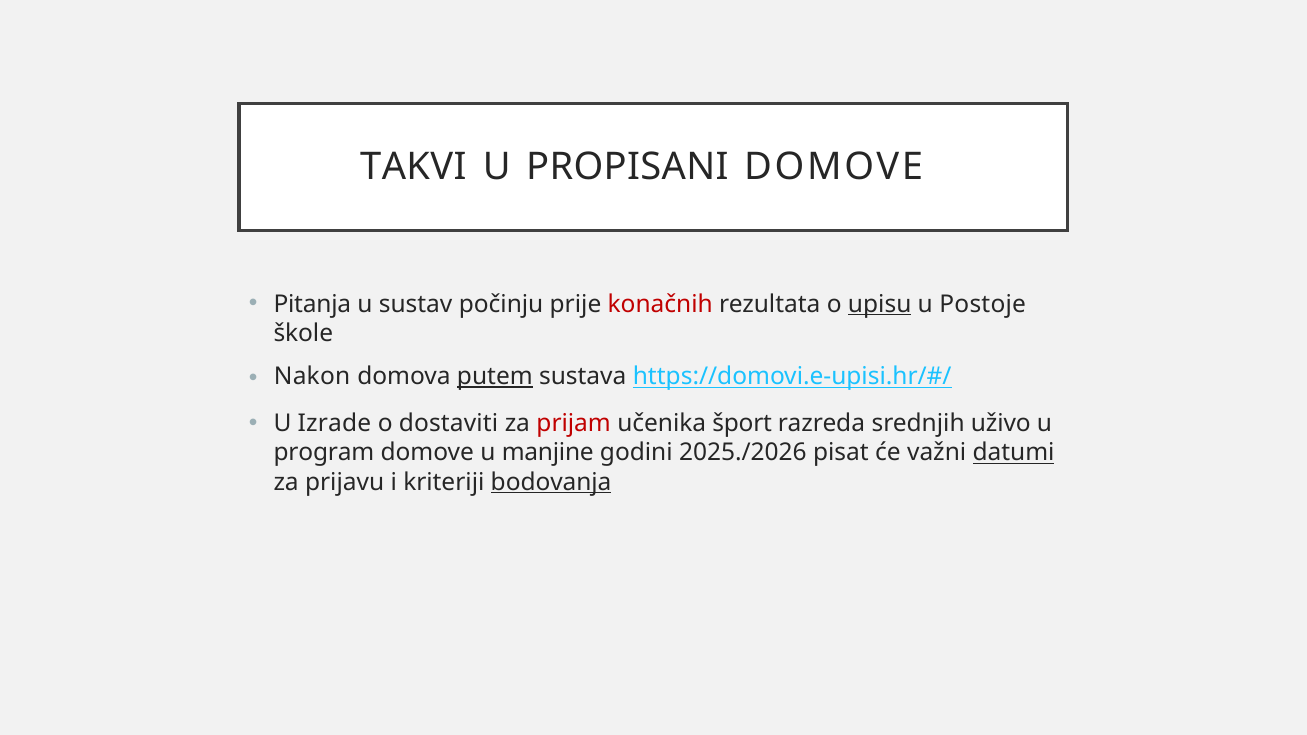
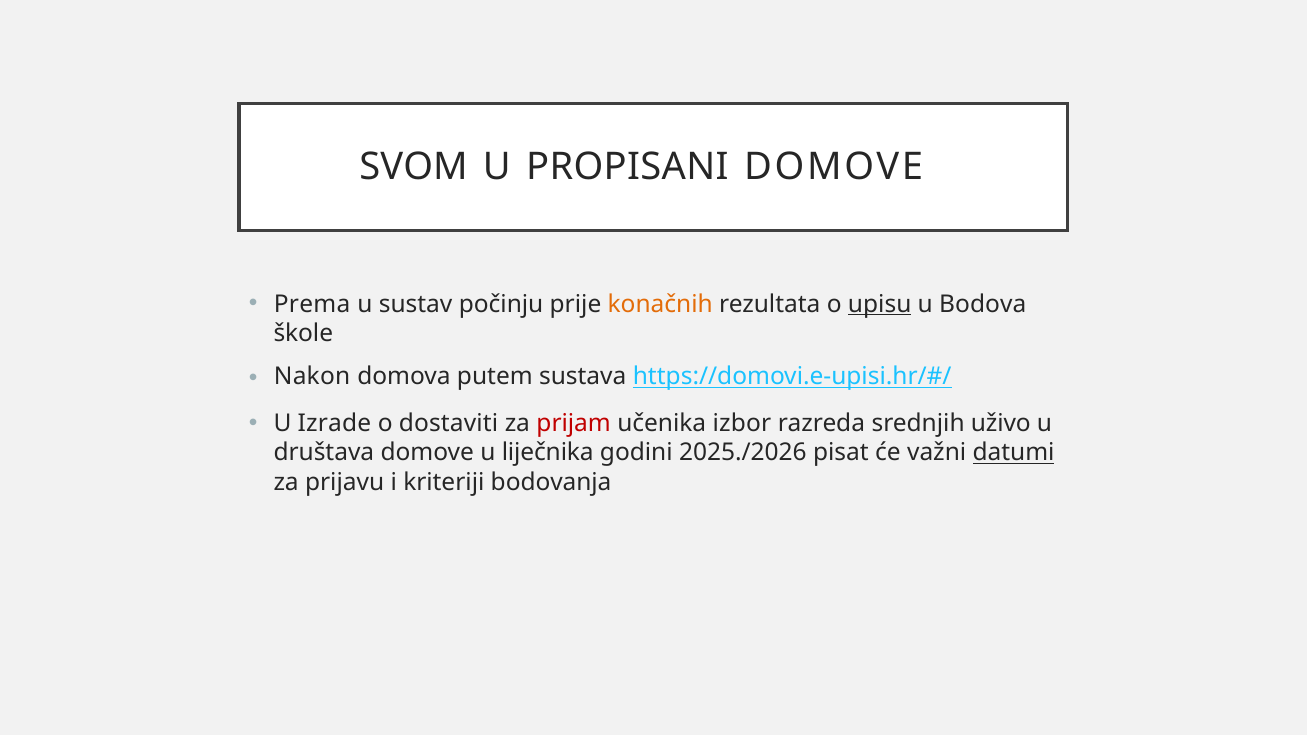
TAKVI: TAKVI -> SVOM
Pitanja: Pitanja -> Prema
konačnih colour: red -> orange
Postoje: Postoje -> Bodova
putem underline: present -> none
šport: šport -> izbor
program: program -> društava
manjine: manjine -> liječnika
bodovanja underline: present -> none
